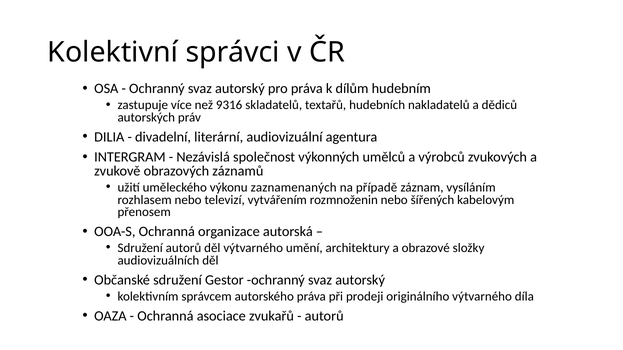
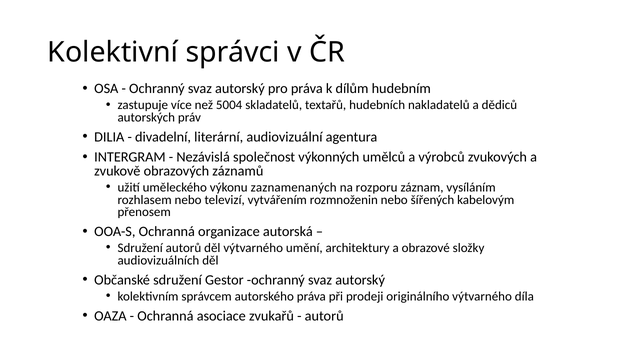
9316: 9316 -> 5004
případě: případě -> rozporu
